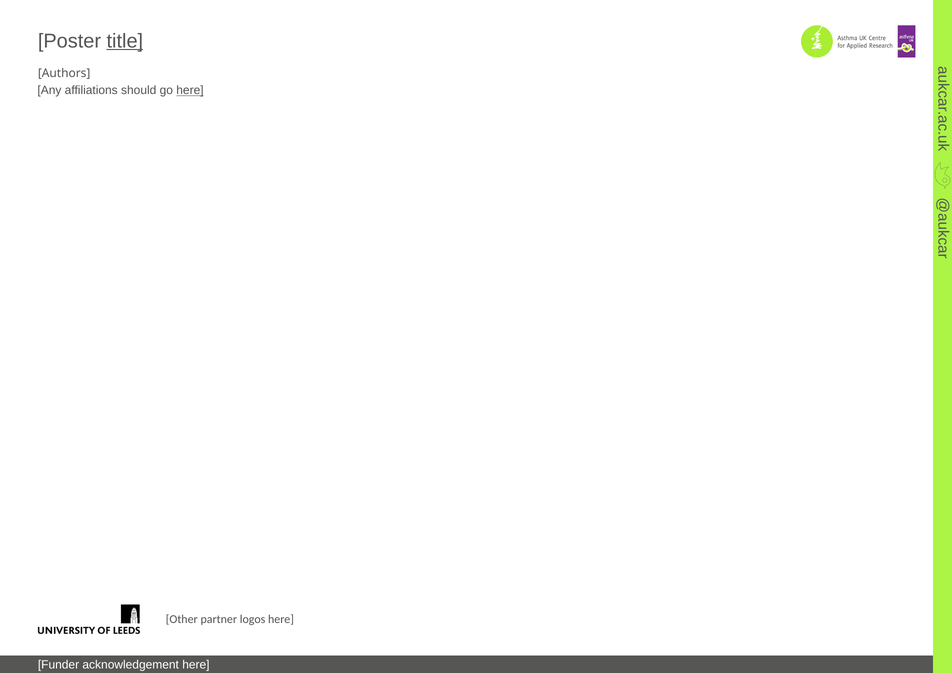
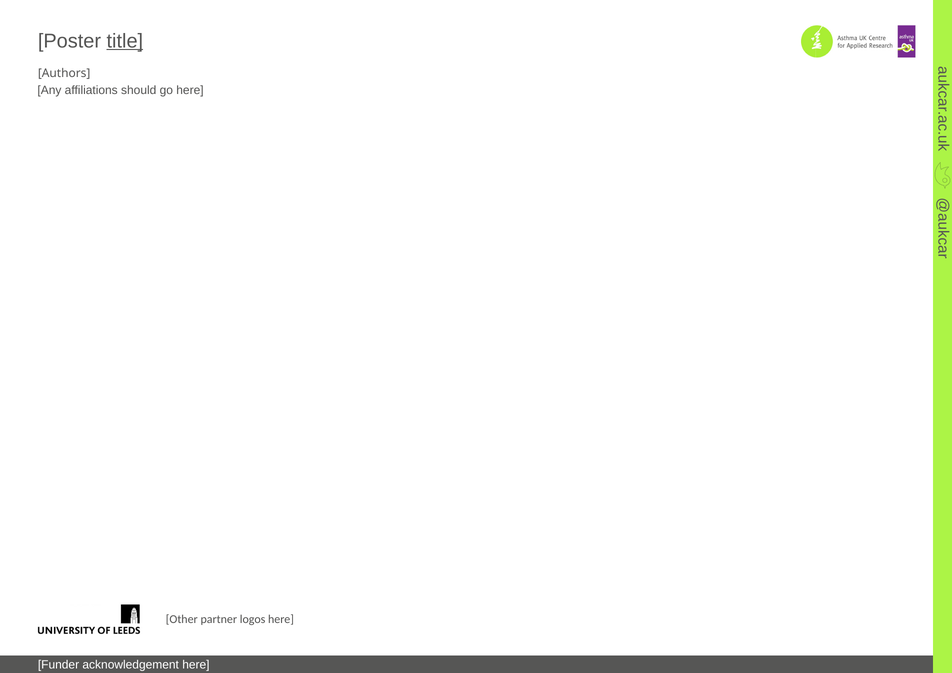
here at (190, 90) underline: present -> none
